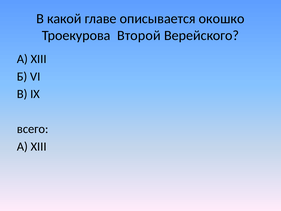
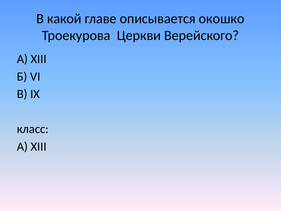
Второй: Второй -> Церкви
всего: всего -> класс
